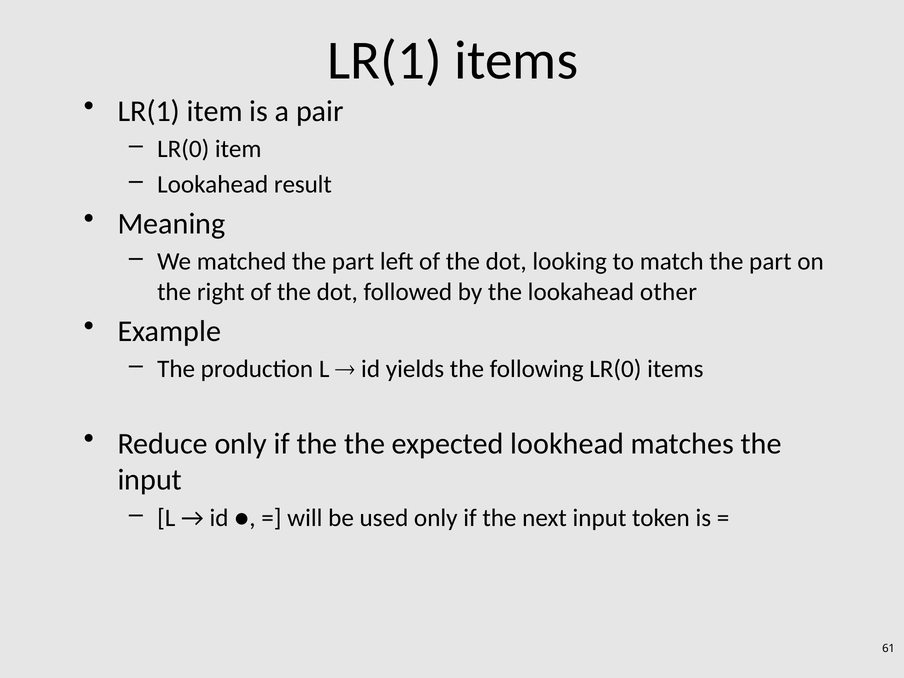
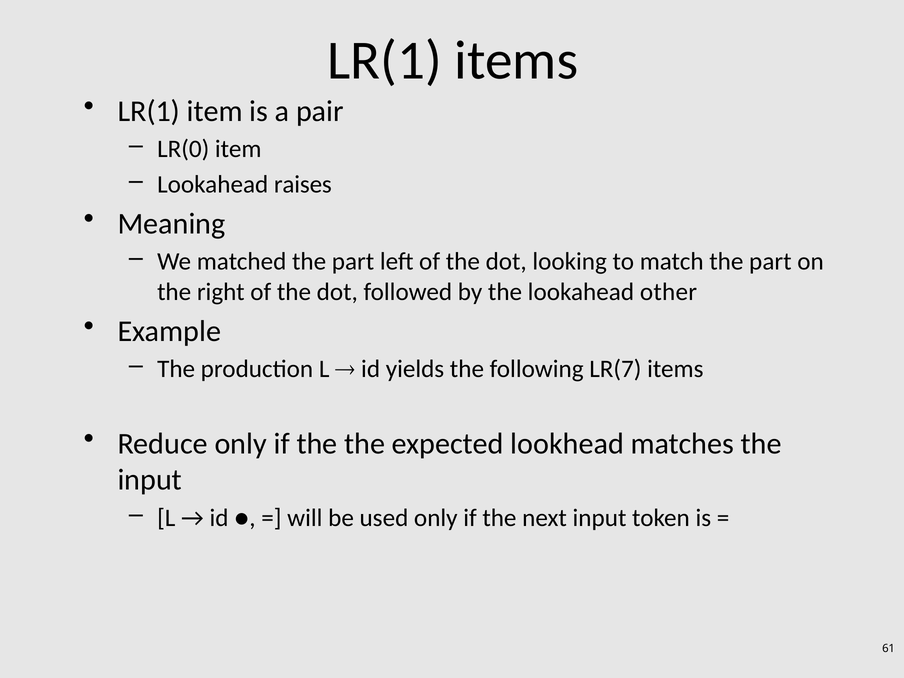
result: result -> raises
following LR(0: LR(0 -> LR(7
